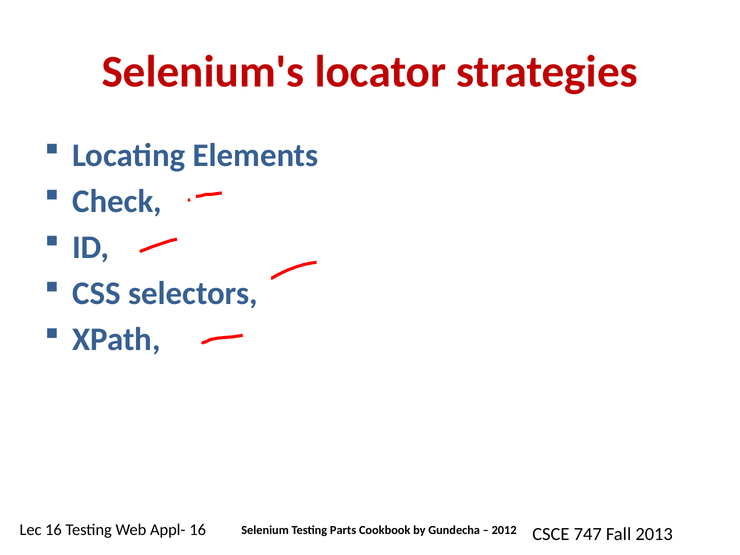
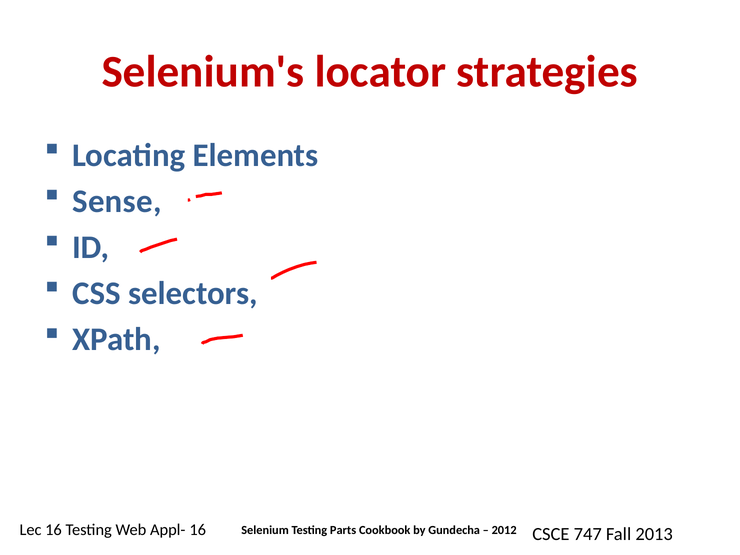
Check: Check -> Sense
